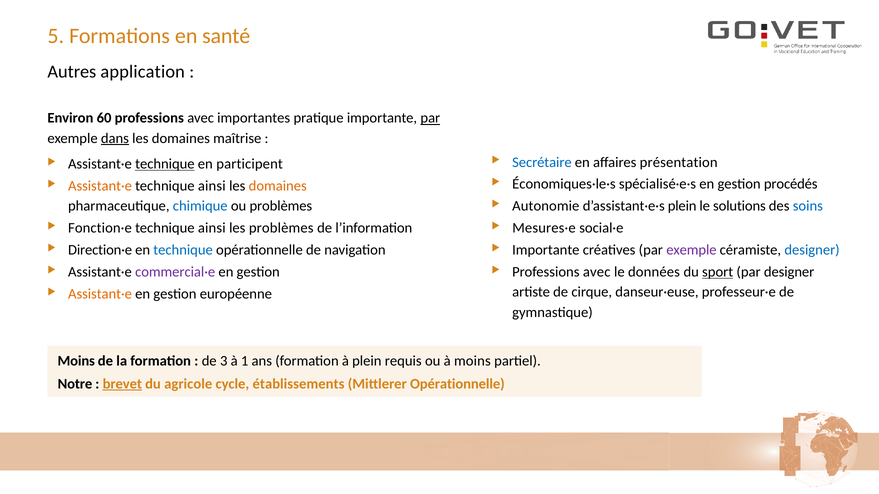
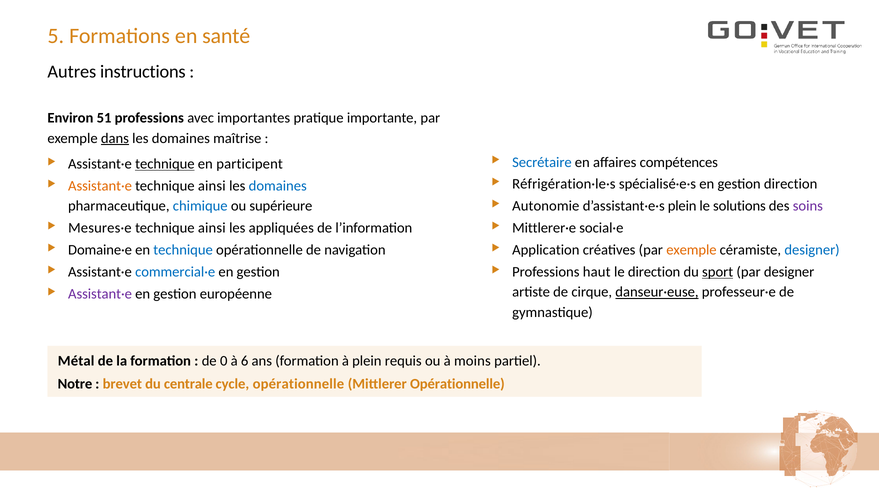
application: application -> instructions
60: 60 -> 51
par at (430, 118) underline: present -> none
présentation: présentation -> compétences
Économiques·le·s: Économiques·le·s -> Réfrigération·le·s
gestion procédés: procédés -> direction
domaines at (278, 186) colour: orange -> blue
ou problèmes: problèmes -> supérieure
soins colour: blue -> purple
Fonction·e: Fonction·e -> Mesures·e
les problèmes: problèmes -> appliquées
Mesures·e: Mesures·e -> Mittlerer·e
Direction·e: Direction·e -> Domaine·e
Importante at (546, 250): Importante -> Application
exemple at (691, 250) colour: purple -> orange
commercial·e colour: purple -> blue
avec at (597, 272): avec -> haut
le données: données -> direction
danseur·euse underline: none -> present
Assistant·e at (100, 294) colour: orange -> purple
Moins at (76, 361): Moins -> Métal
3: 3 -> 0
1: 1 -> 6
brevet underline: present -> none
agricole: agricole -> centrale
cycle établissements: établissements -> opérationnelle
